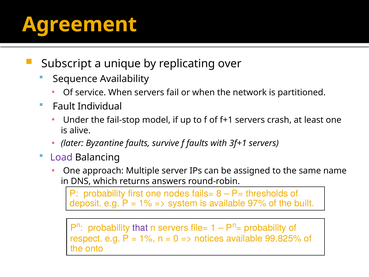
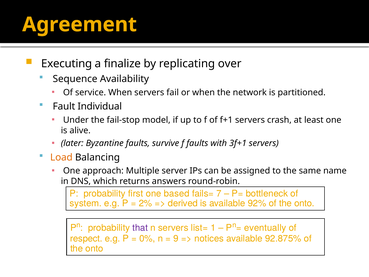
Subscript: Subscript -> Executing
unique: unique -> finalize
Load colour: purple -> orange
nodes: nodes -> based
8: 8 -> 7
thresholds: thresholds -> bottleneck
deposit: deposit -> system
1% at (145, 203): 1% -> 2%
system: system -> derived
97%: 97% -> 92%
built at (304, 203): built -> onto
file=: file= -> list=
probability at (265, 228): probability -> eventually
1% at (147, 238): 1% -> 0%
0: 0 -> 9
99.825%: 99.825% -> 92.875%
